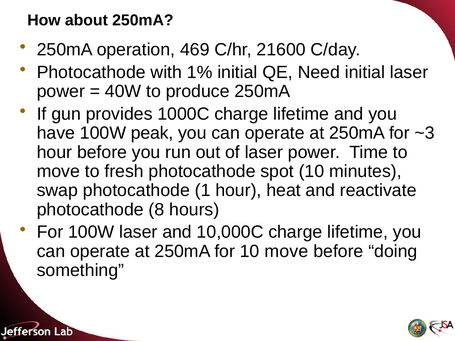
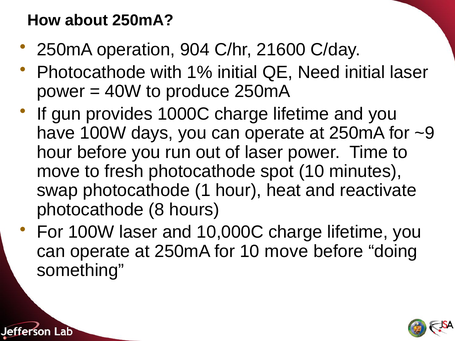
469: 469 -> 904
peak: peak -> days
~3: ~3 -> ~9
